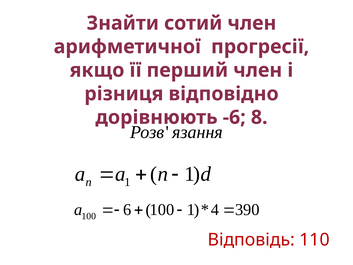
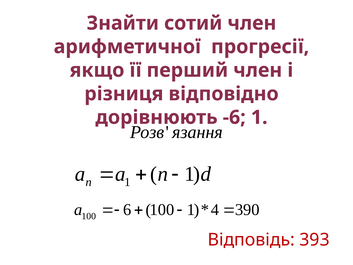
-6 8: 8 -> 1
110: 110 -> 393
